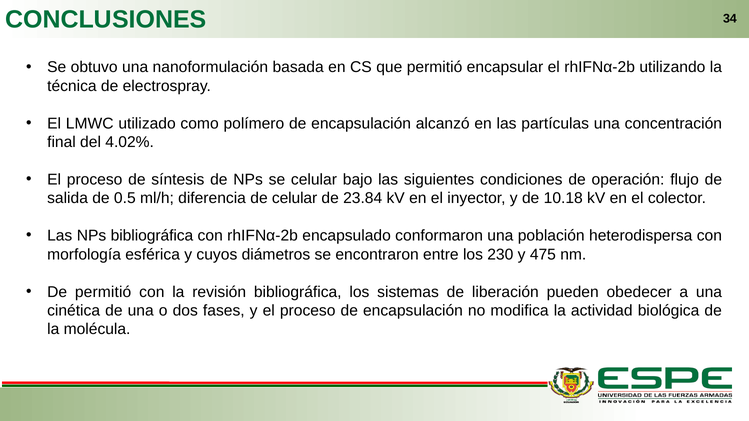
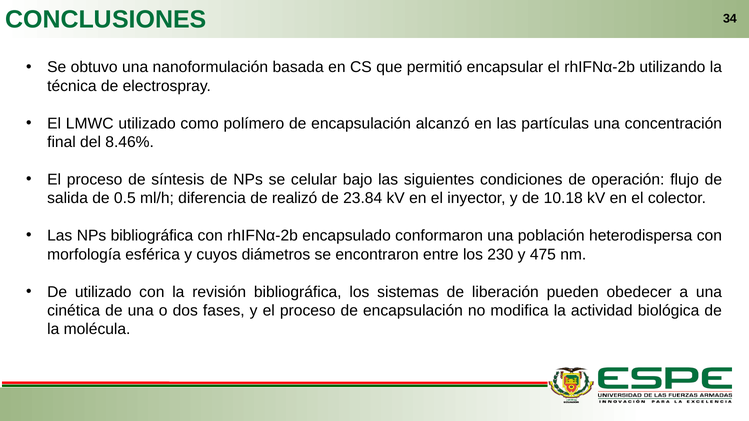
4.02%: 4.02% -> 8.46%
de celular: celular -> realizó
De permitió: permitió -> utilizado
